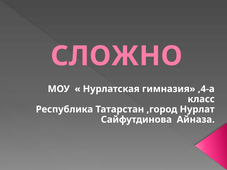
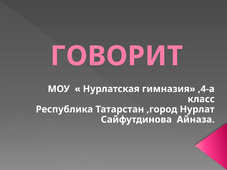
СЛОЖНО: СЛОЖНО -> ГОВОРИТ
